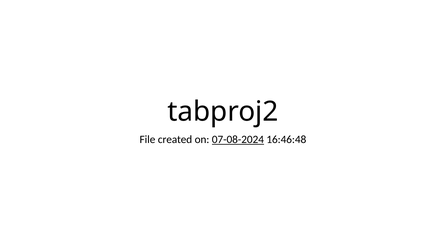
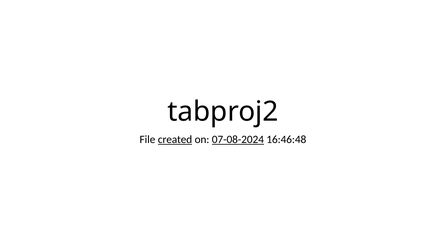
created underline: none -> present
